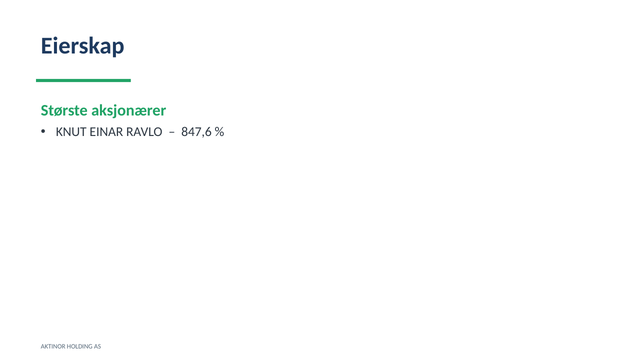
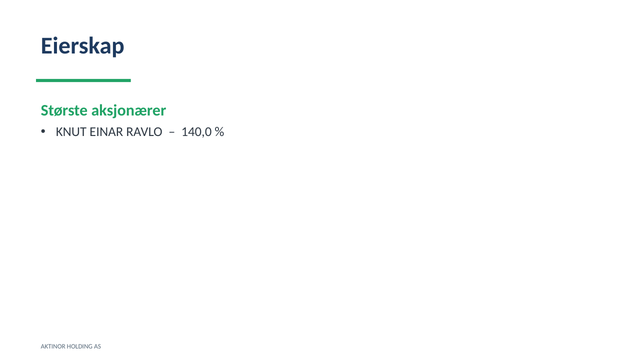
847,6: 847,6 -> 140,0
